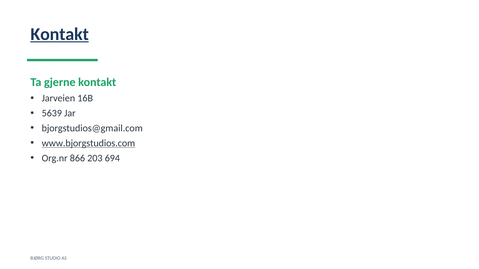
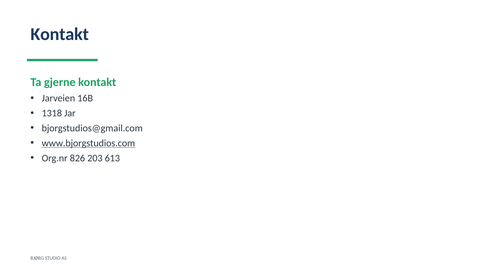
Kontakt at (60, 34) underline: present -> none
5639: 5639 -> 1318
866: 866 -> 826
694: 694 -> 613
